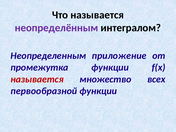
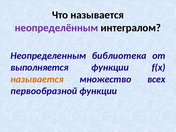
приложение: приложение -> библиотека
промежутка: промежутка -> выполняется
называется at (37, 79) colour: red -> orange
